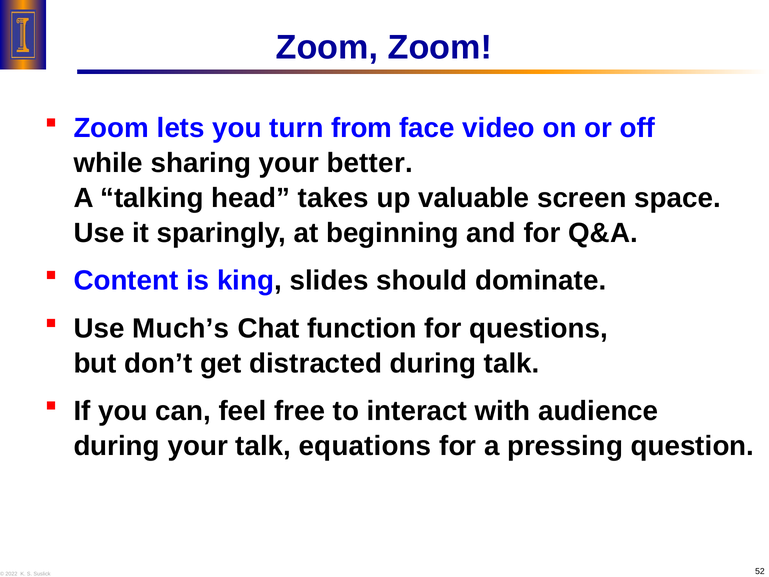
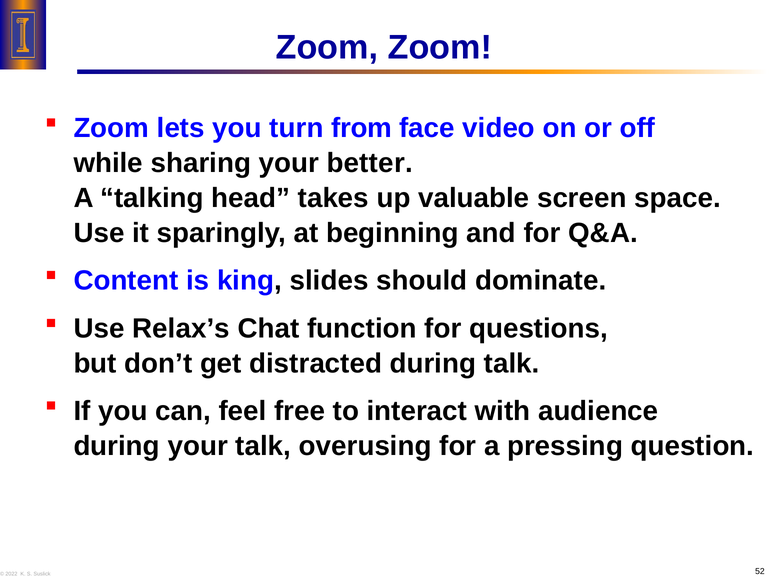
Much’s: Much’s -> Relax’s
equations: equations -> overusing
